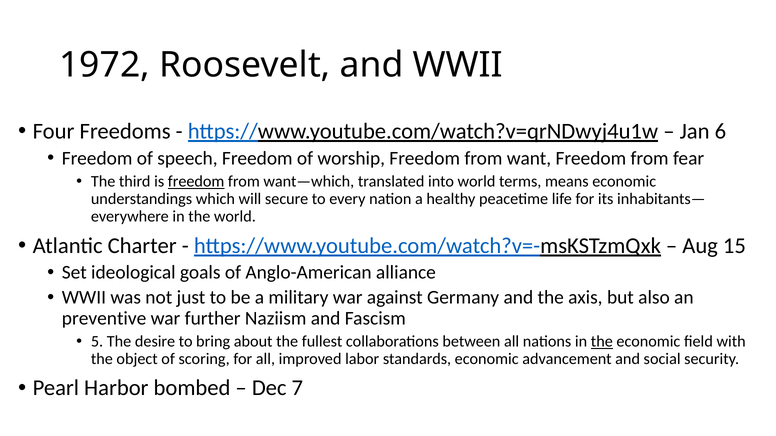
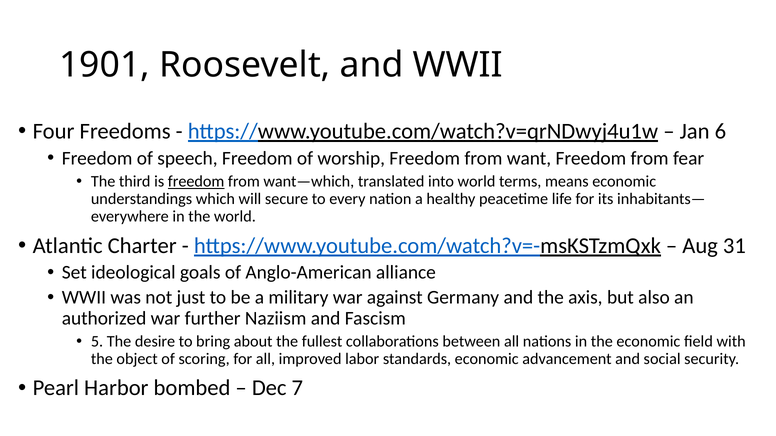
1972: 1972 -> 1901
15: 15 -> 31
preventive: preventive -> authorized
the at (602, 342) underline: present -> none
